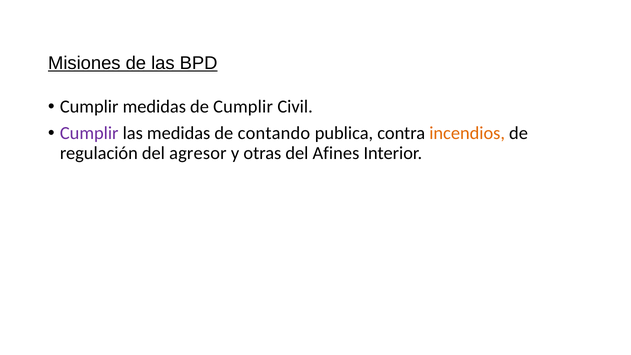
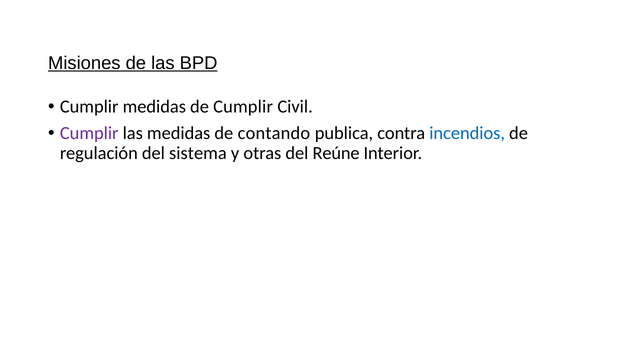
incendios colour: orange -> blue
agresor: agresor -> sistema
Afines: Afines -> Reúne
